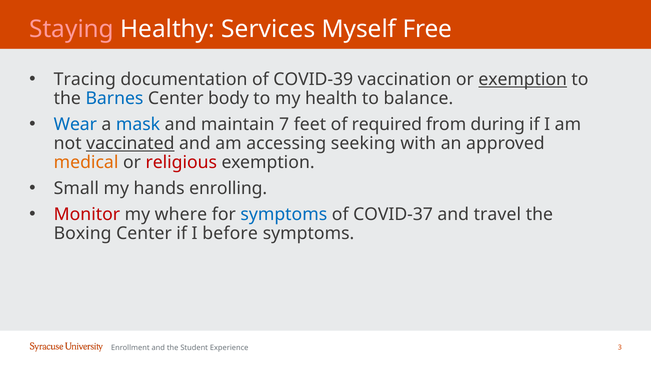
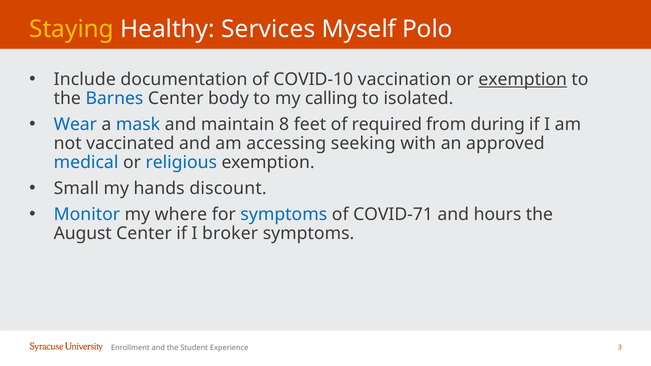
Staying colour: pink -> yellow
Free: Free -> Polo
Tracing: Tracing -> Include
COVID-39: COVID-39 -> COVID-10
health: health -> calling
balance: balance -> isolated
7: 7 -> 8
vaccinated underline: present -> none
medical colour: orange -> blue
religious colour: red -> blue
enrolling: enrolling -> discount
Monitor colour: red -> blue
COVID-37: COVID-37 -> COVID-71
travel: travel -> hours
Boxing: Boxing -> August
before: before -> broker
